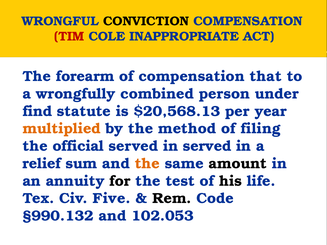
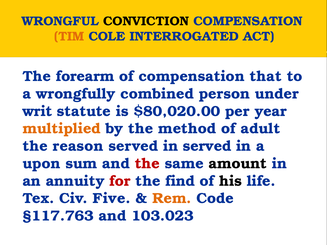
TIM colour: red -> orange
INAPPROPRIATE: INAPPROPRIATE -> INTERROGATED
find: find -> writ
$20,568.13: $20,568.13 -> $80,020.00
filing: filing -> adult
official: official -> reason
relief: relief -> upon
the at (147, 164) colour: orange -> red
for colour: black -> red
test: test -> find
Rem colour: black -> orange
§990.132: §990.132 -> §117.763
102.053: 102.053 -> 103.023
